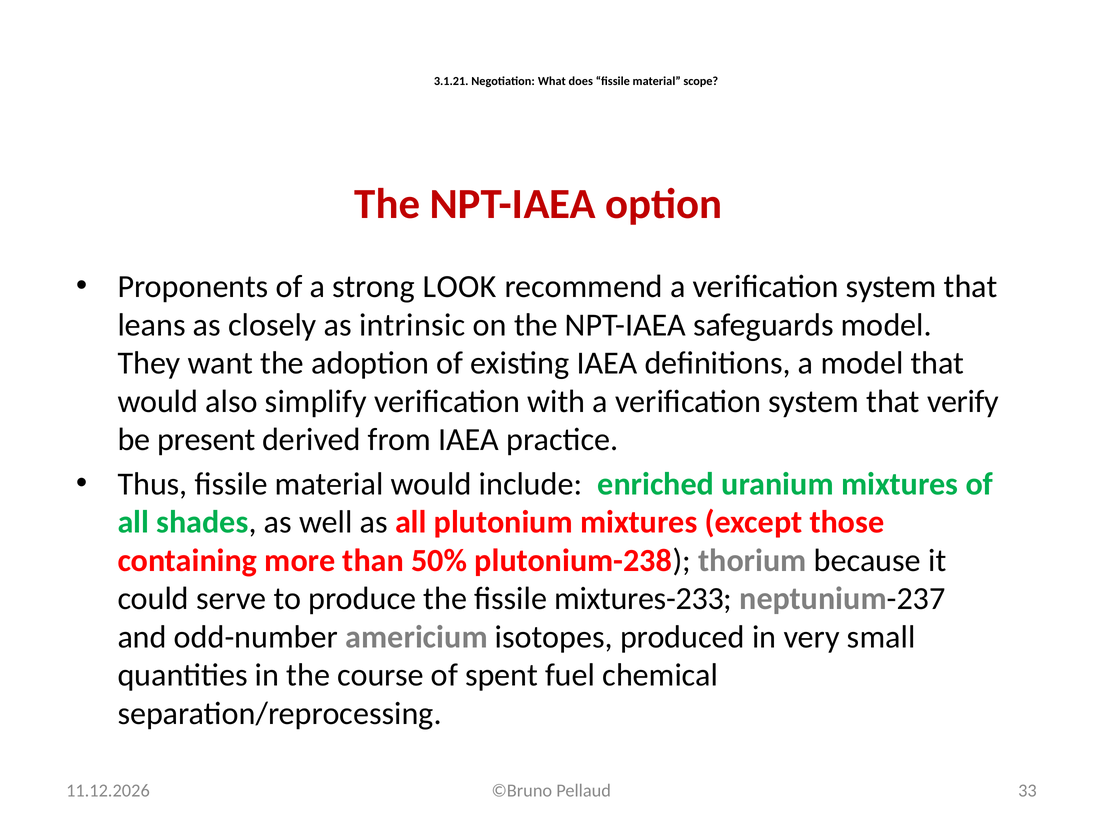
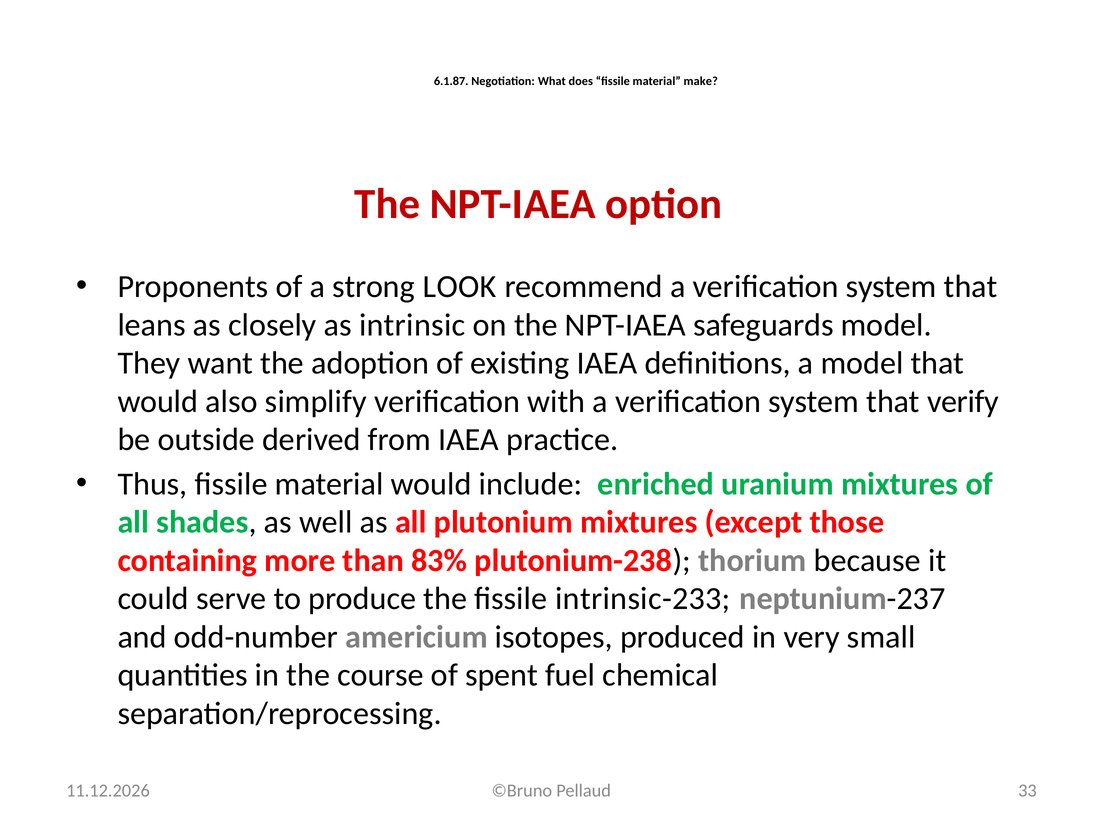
3.1.21: 3.1.21 -> 6.1.87
scope: scope -> make
present: present -> outside
50%: 50% -> 83%
mixtures-233: mixtures-233 -> intrinsic-233
